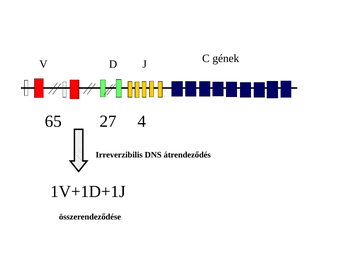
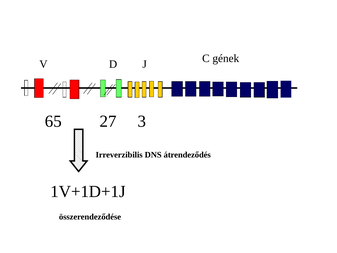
4: 4 -> 3
